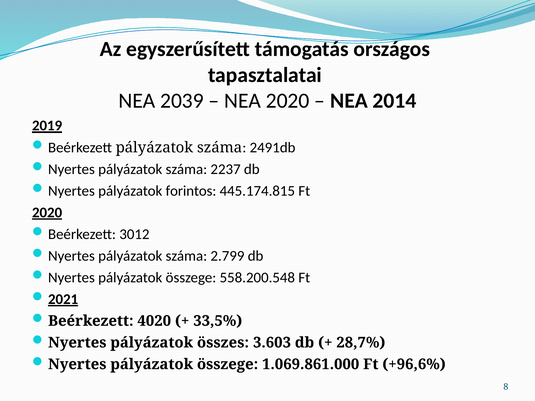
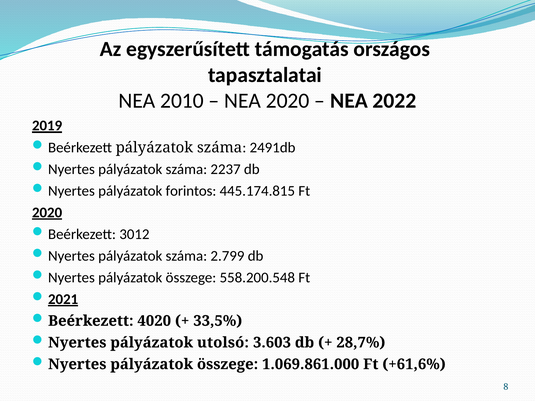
2039: 2039 -> 2010
2014: 2014 -> 2022
összes: összes -> utolsó
+96,6%: +96,6% -> +61,6%
